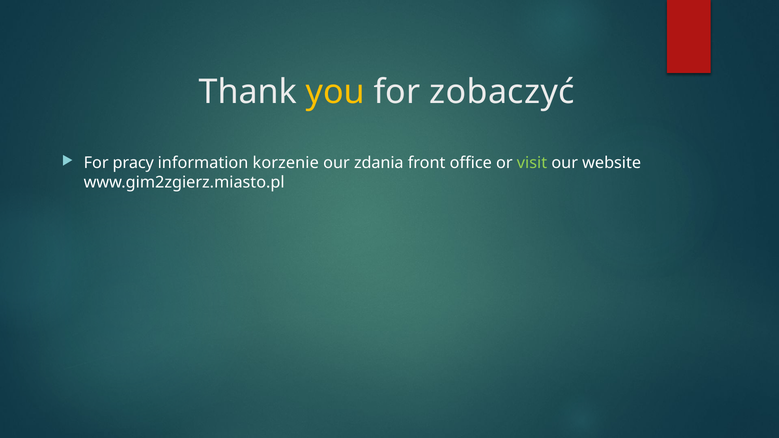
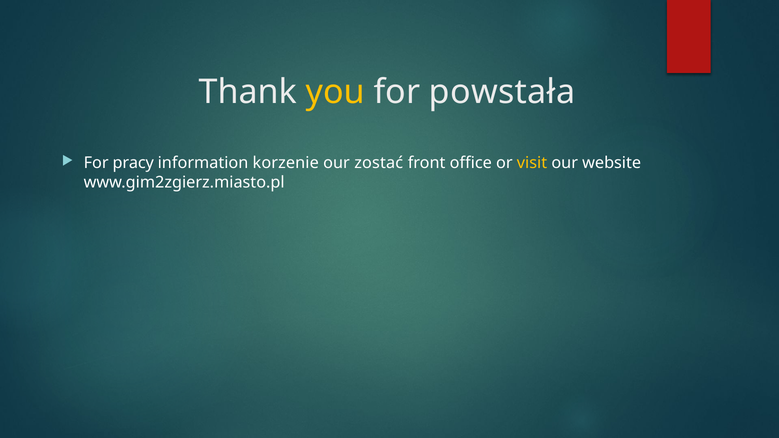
zobaczyć: zobaczyć -> powstała
zdania: zdania -> zostać
visit colour: light green -> yellow
